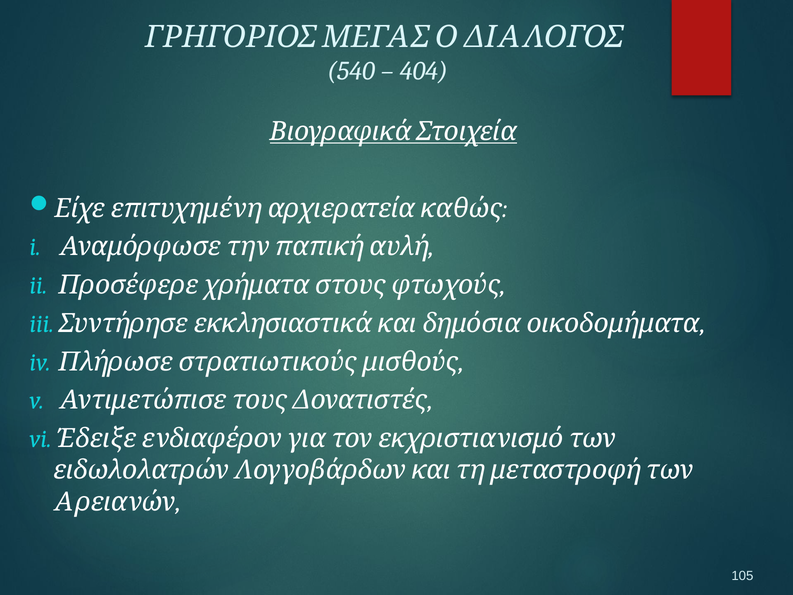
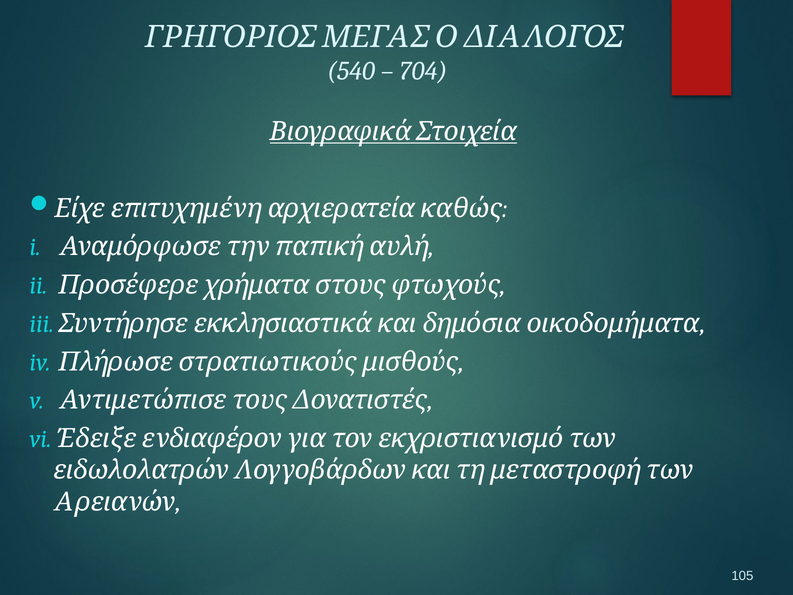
404: 404 -> 704
